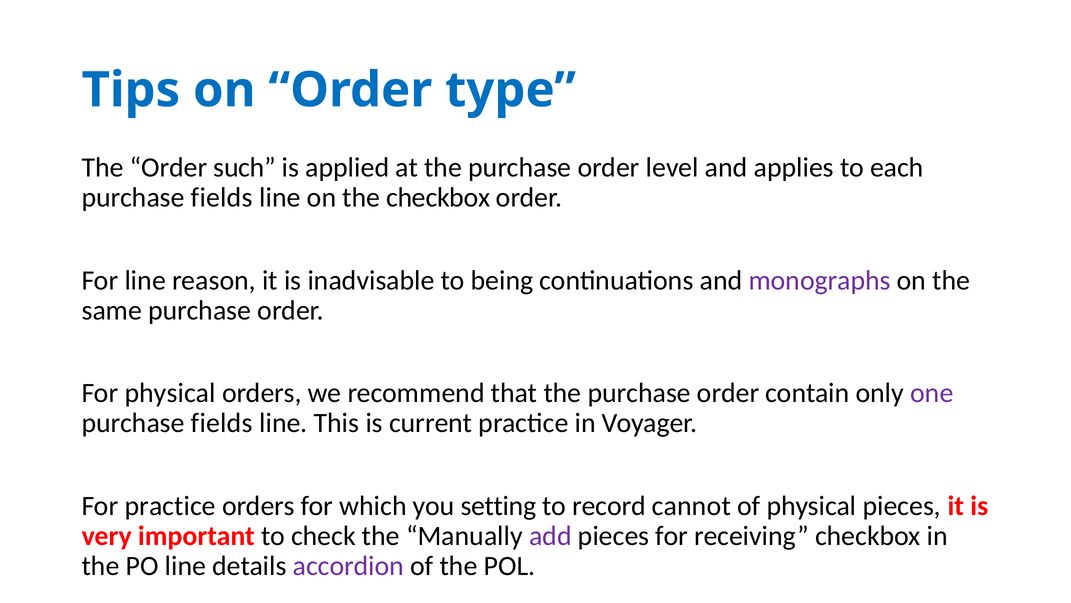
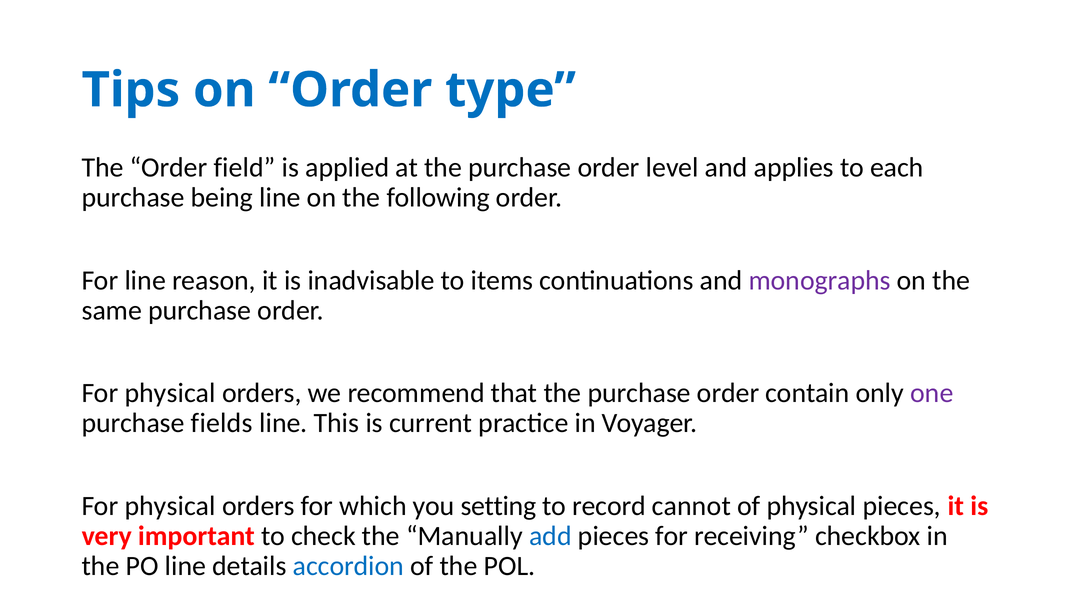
such: such -> field
fields at (222, 198): fields -> being
the checkbox: checkbox -> following
being: being -> items
practice at (170, 505): practice -> physical
add colour: purple -> blue
accordion colour: purple -> blue
